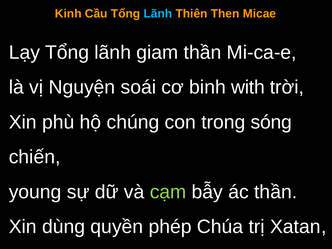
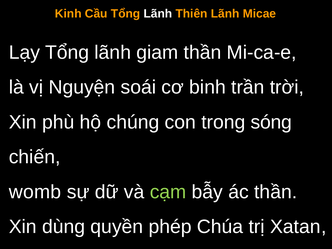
Lãnh at (158, 14) colour: light blue -> white
Thiên Then: Then -> Lãnh
with: with -> trần
young: young -> womb
